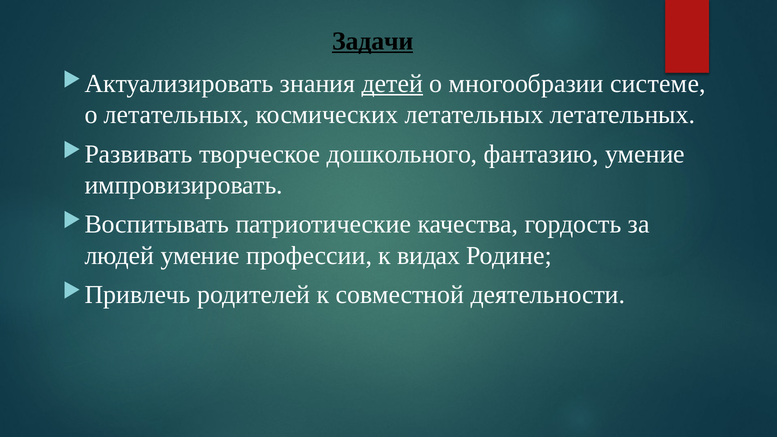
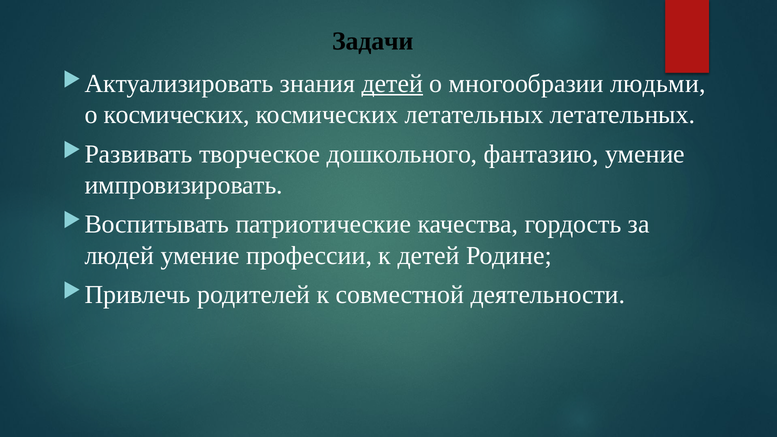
Задачи underline: present -> none
системе: системе -> людьми
о летательных: летательных -> космических
к видах: видах -> детей
